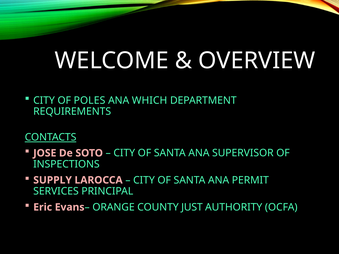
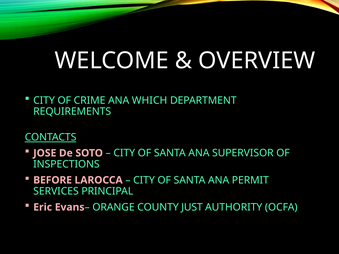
POLES: POLES -> CRIME
SUPPLY: SUPPLY -> BEFORE
